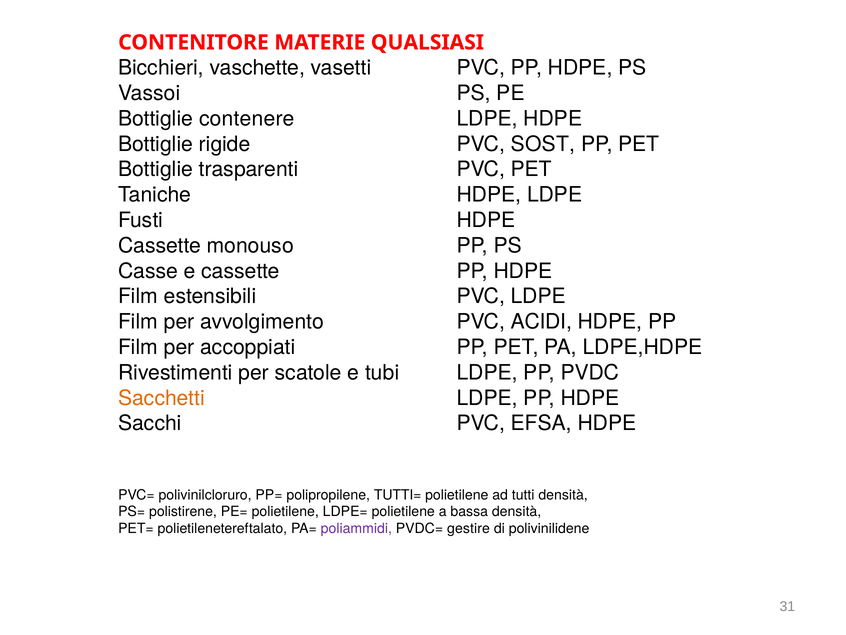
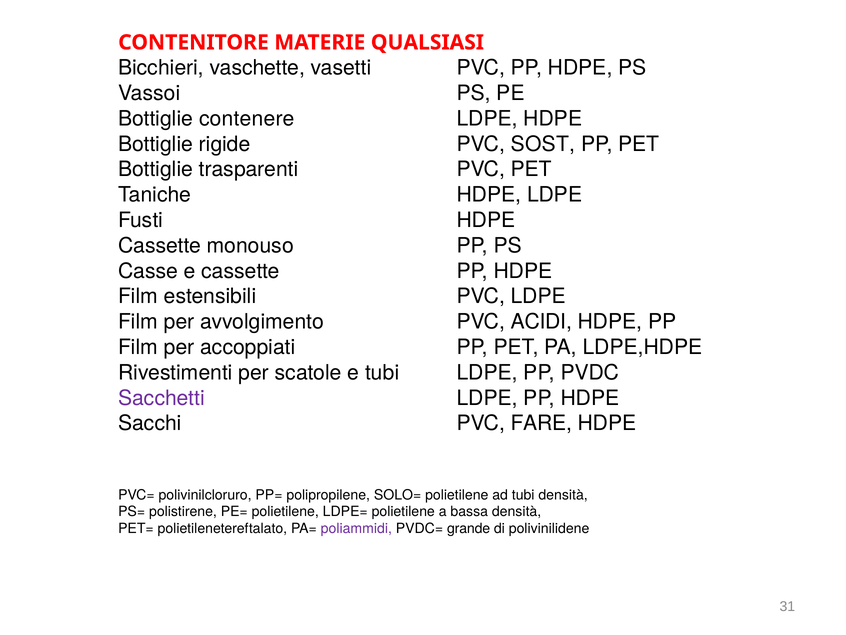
Sacchetti colour: orange -> purple
EFSA: EFSA -> FARE
TUTTI=: TUTTI= -> SOLO=
ad tutti: tutti -> tubi
gestire: gestire -> grande
